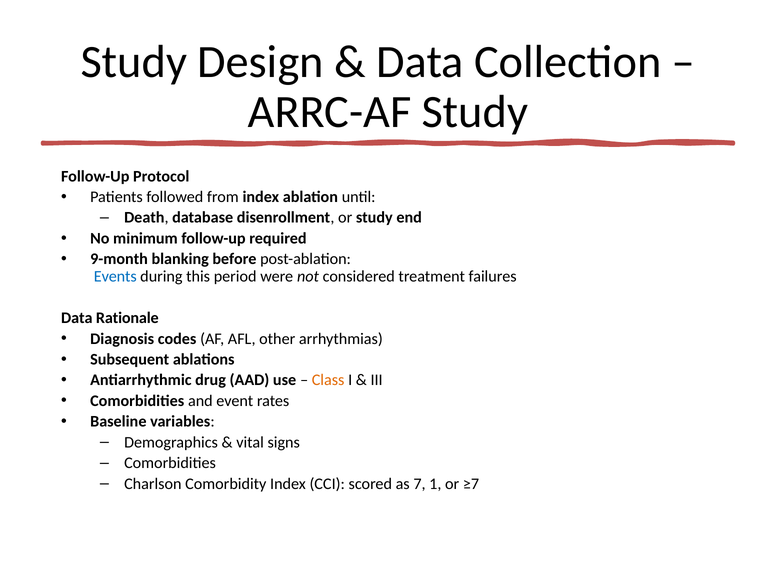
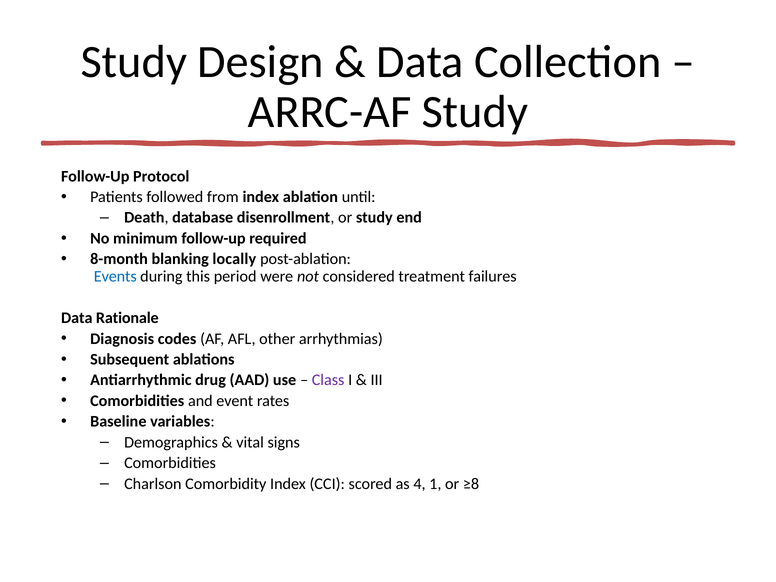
9-month: 9-month -> 8-month
before: before -> locally
Class colour: orange -> purple
7: 7 -> 4
≥7: ≥7 -> ≥8
